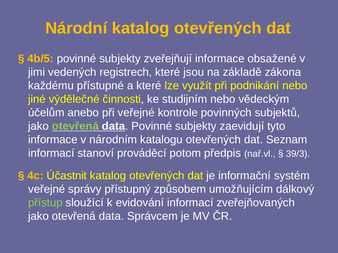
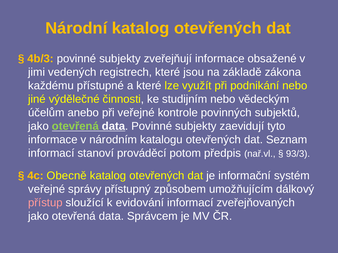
4b/5: 4b/5 -> 4b/3
39/3: 39/3 -> 93/3
Účastnit: Účastnit -> Obecně
přístup colour: light green -> pink
